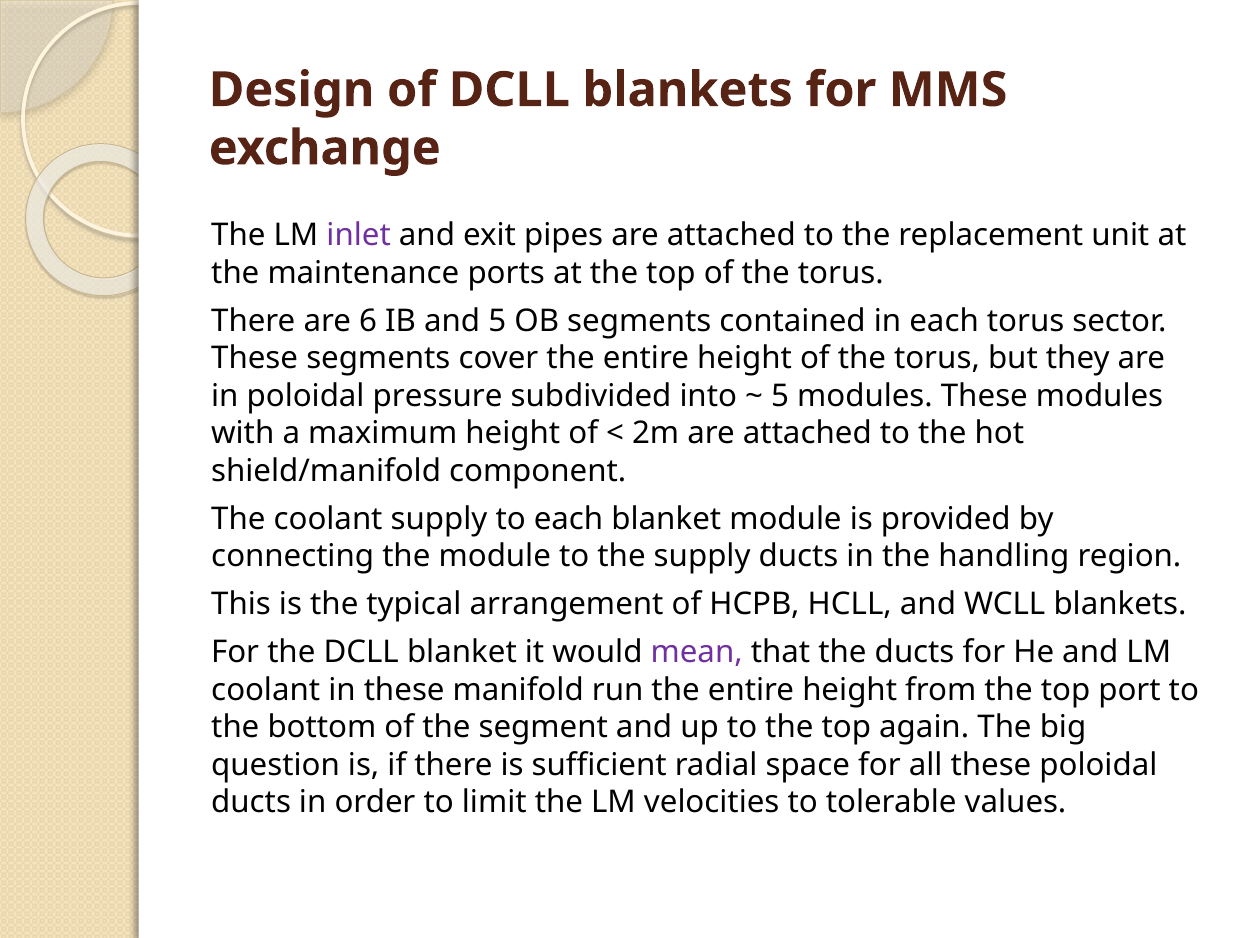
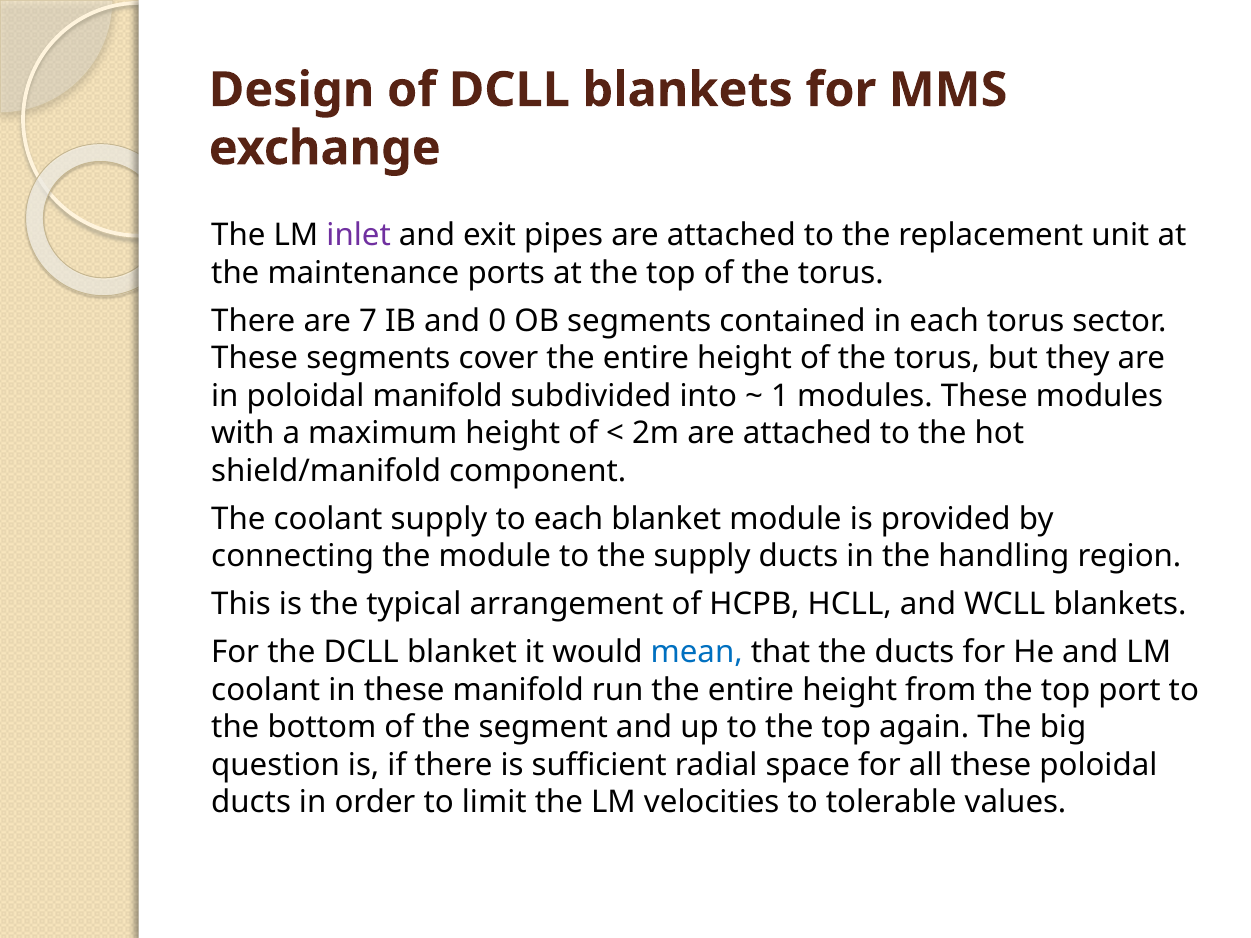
6: 6 -> 7
and 5: 5 -> 0
poloidal pressure: pressure -> manifold
5 at (780, 396): 5 -> 1
mean colour: purple -> blue
